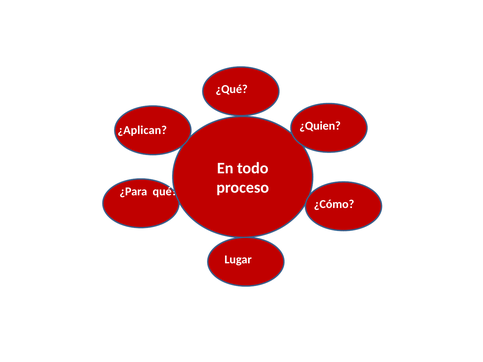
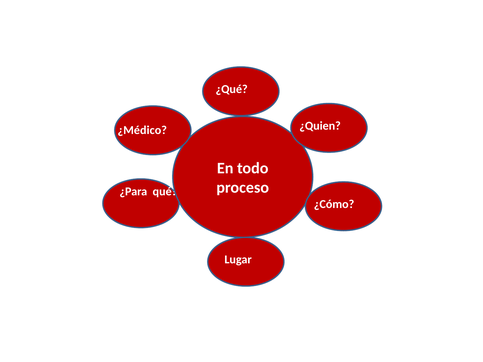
¿Aplican: ¿Aplican -> ¿Médico
